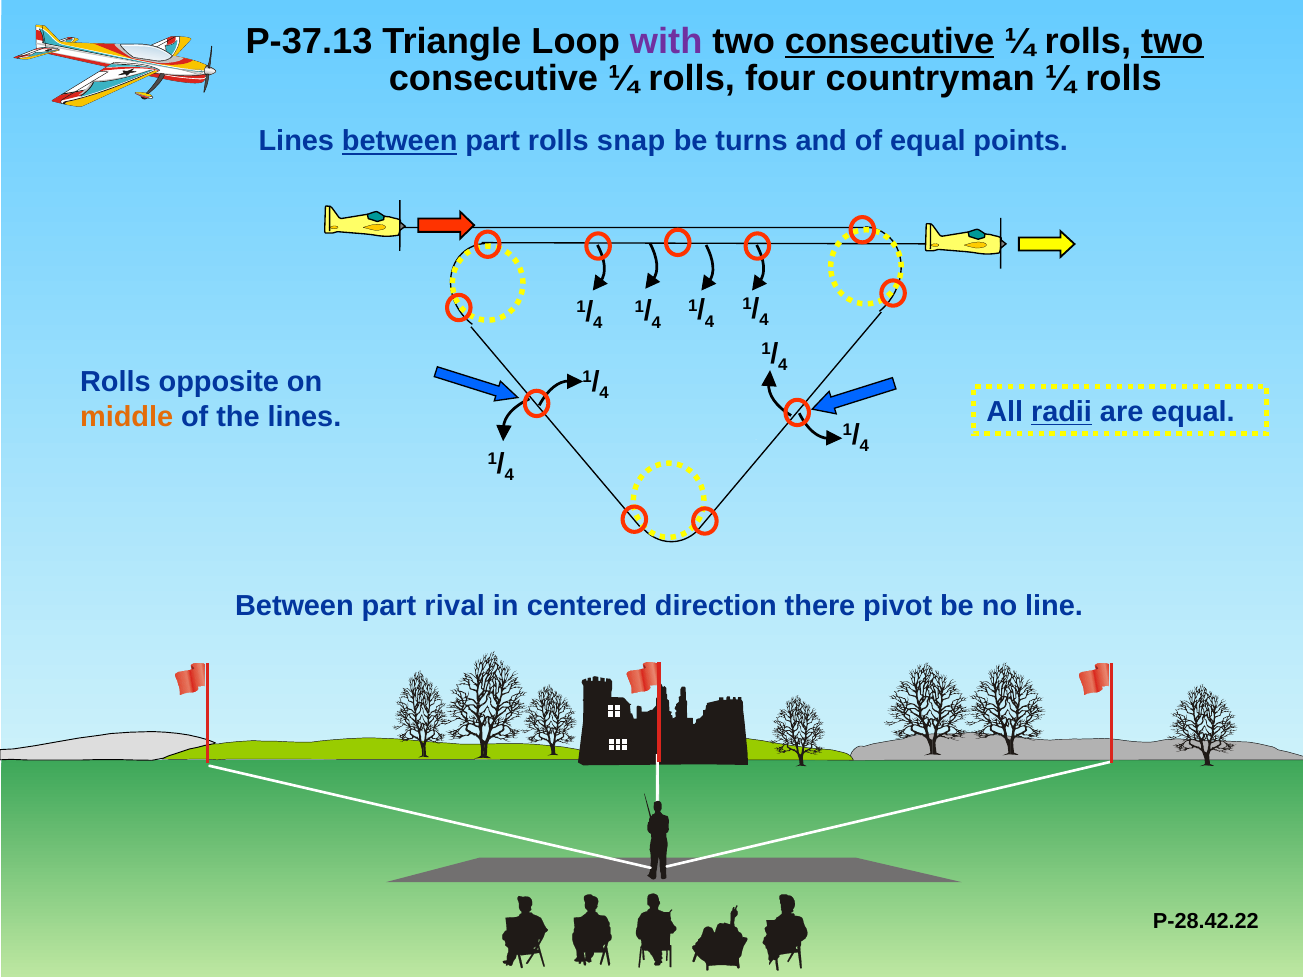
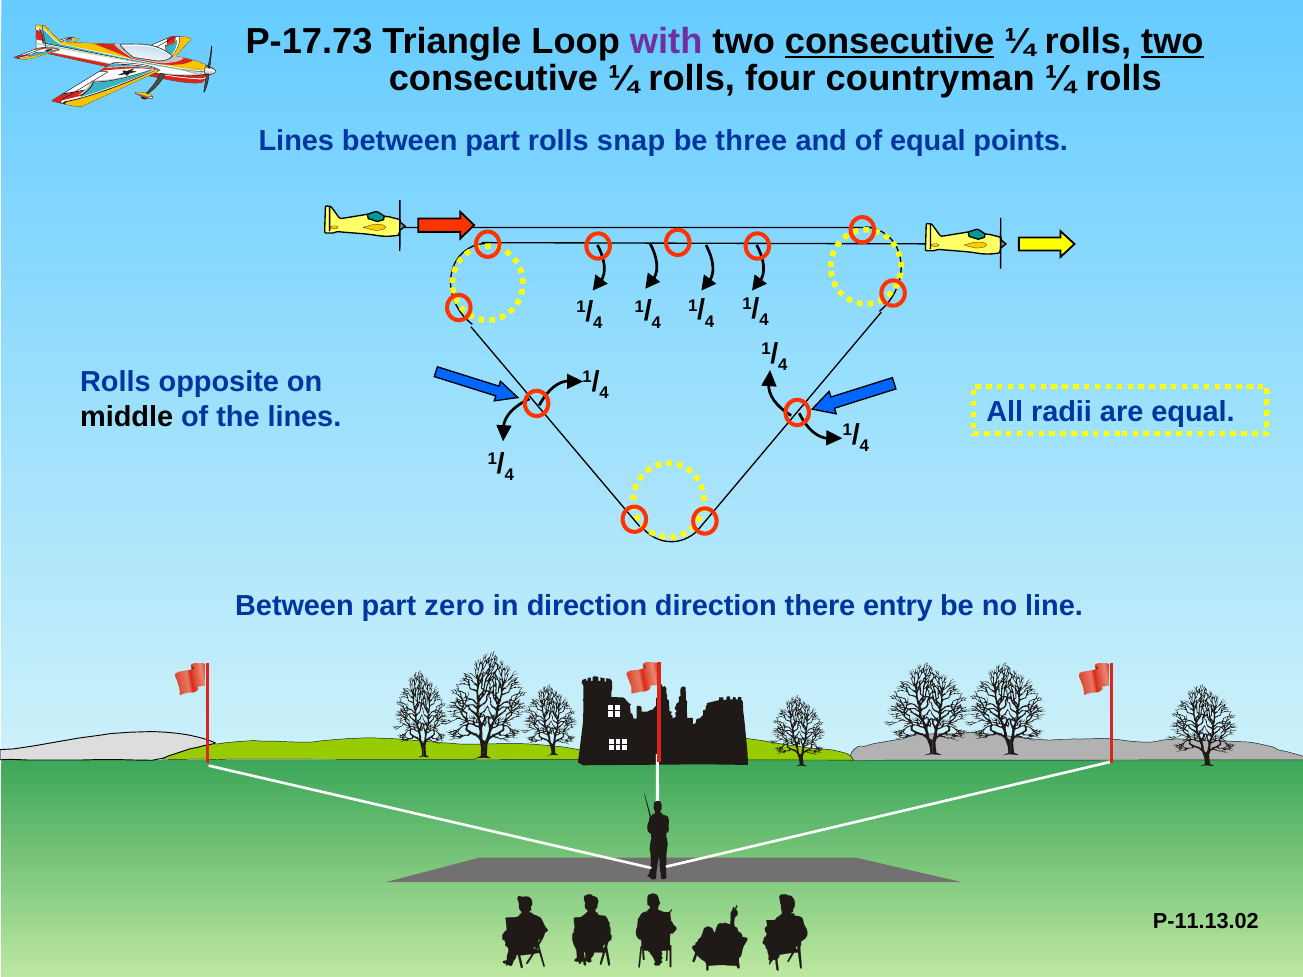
P-37.13: P-37.13 -> P-17.73
between at (400, 141) underline: present -> none
turns: turns -> three
radii underline: present -> none
middle colour: orange -> black
rival: rival -> zero
in centered: centered -> direction
pivot: pivot -> entry
P-28.42.22: P-28.42.22 -> P-11.13.02
